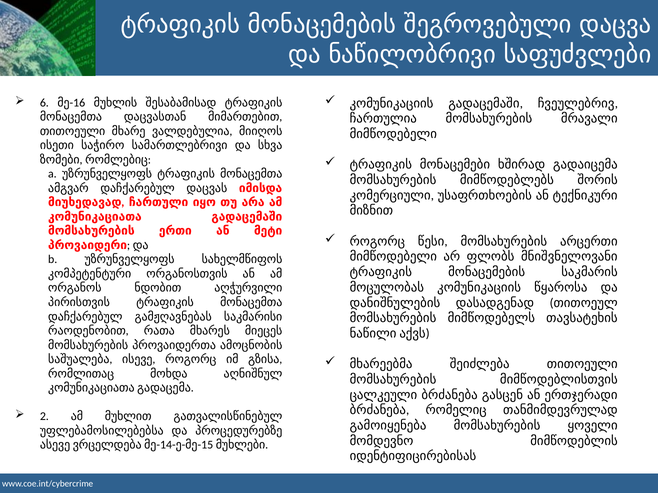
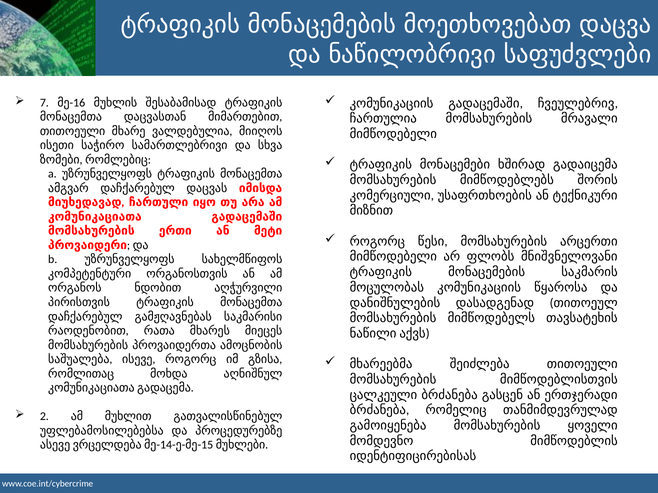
შეგროვებული: შეგროვებული -> მოეთხოვებათ
6: 6 -> 7
